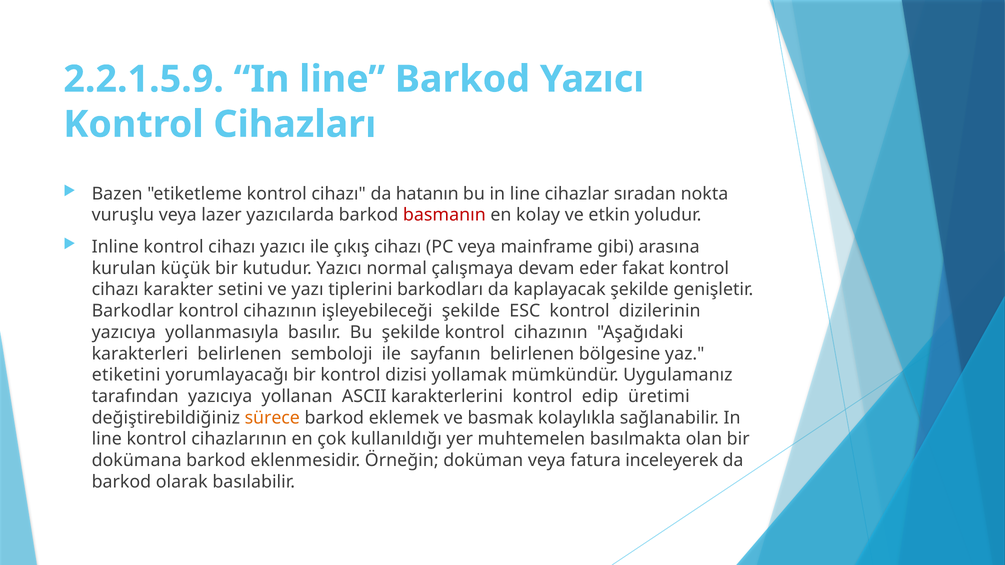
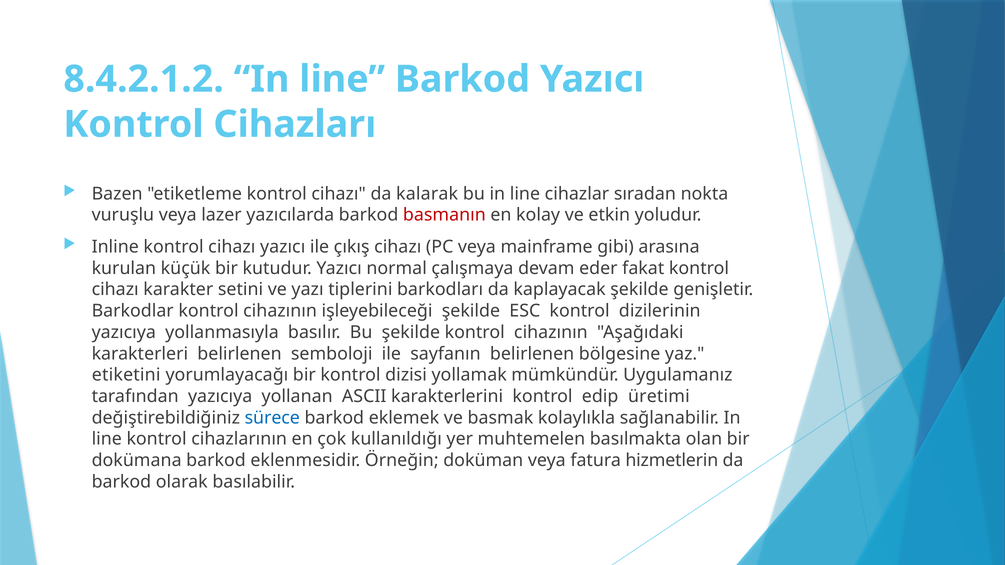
2.2.1.5.9: 2.2.1.5.9 -> 8.4.2.1.2
hatanın: hatanın -> kalarak
sürece colour: orange -> blue
inceleyerek: inceleyerek -> hizmetlerin
